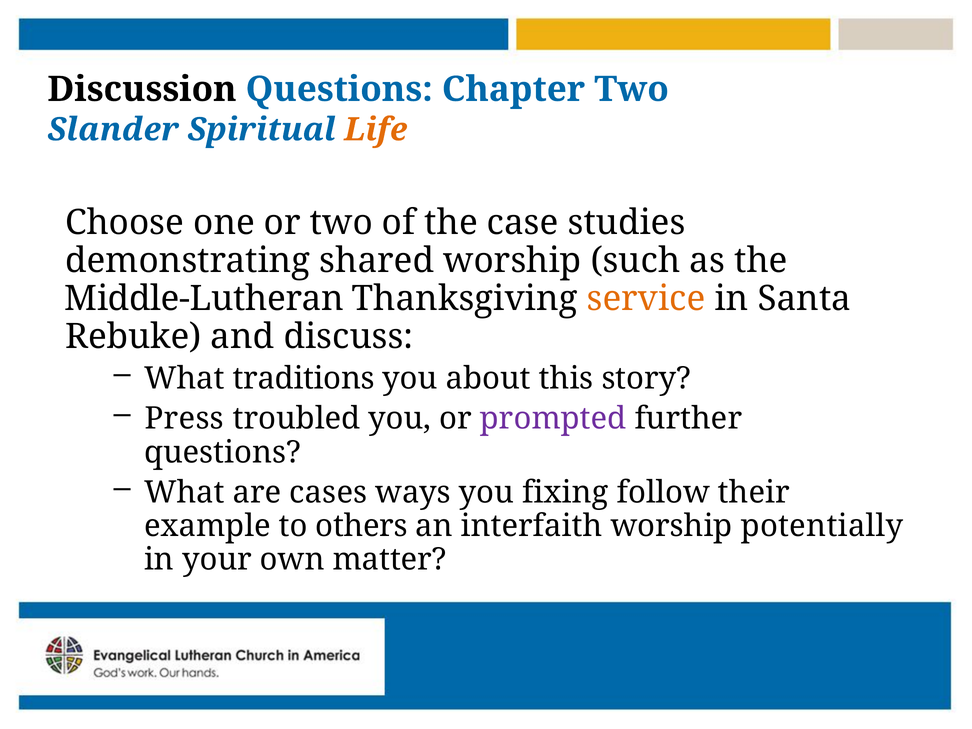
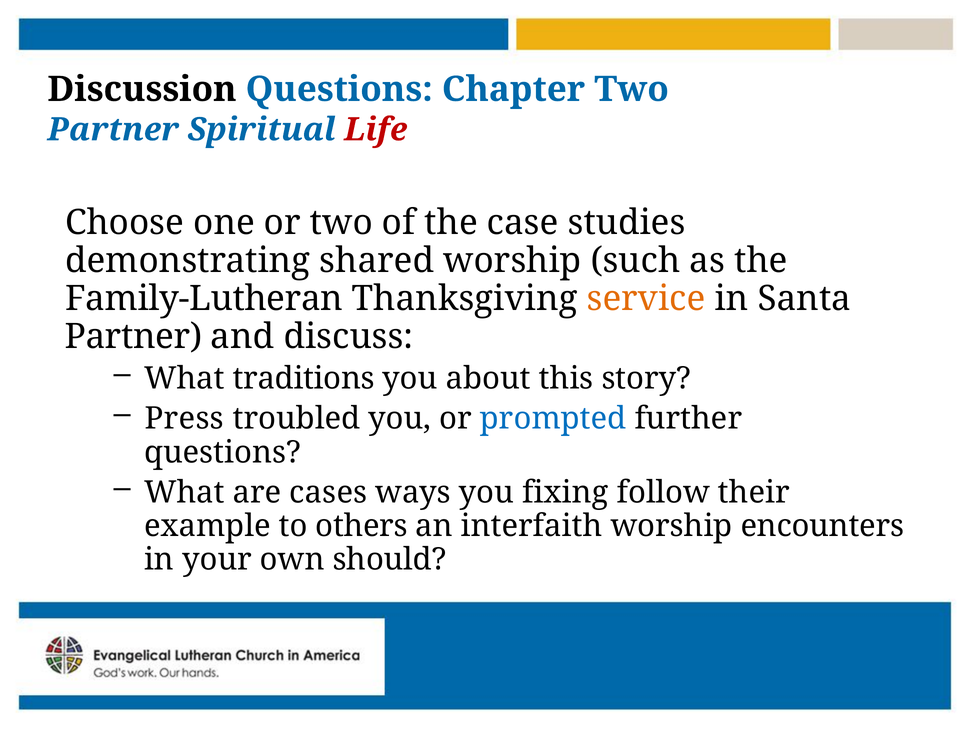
Slander at (113, 130): Slander -> Partner
Life colour: orange -> red
Middle-Lutheran: Middle-Lutheran -> Family-Lutheran
Rebuke at (133, 336): Rebuke -> Partner
prompted colour: purple -> blue
potentially: potentially -> encounters
matter: matter -> should
